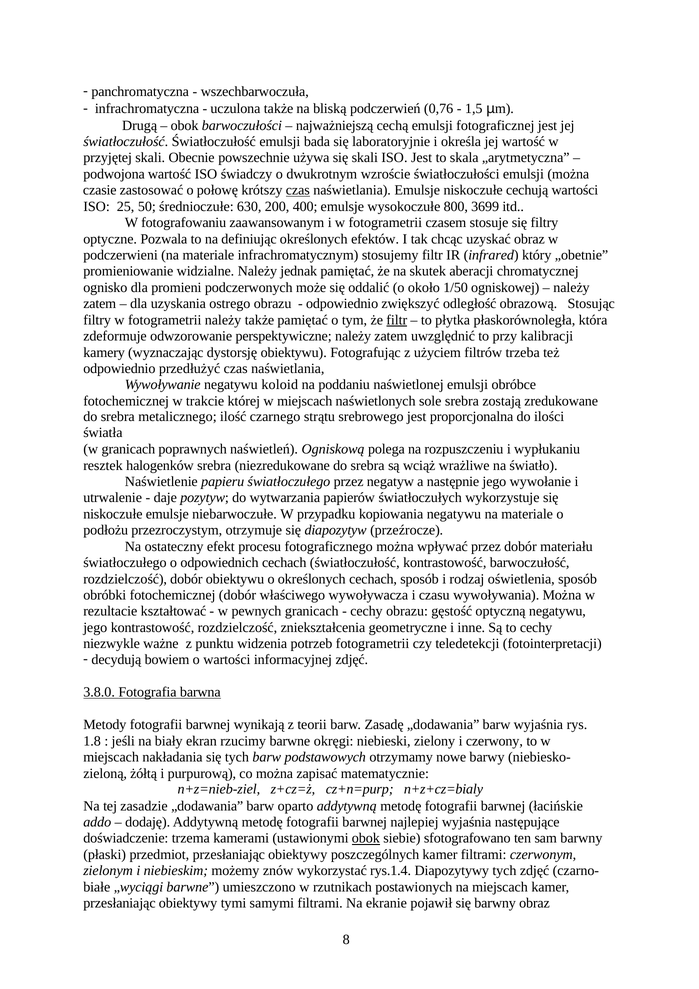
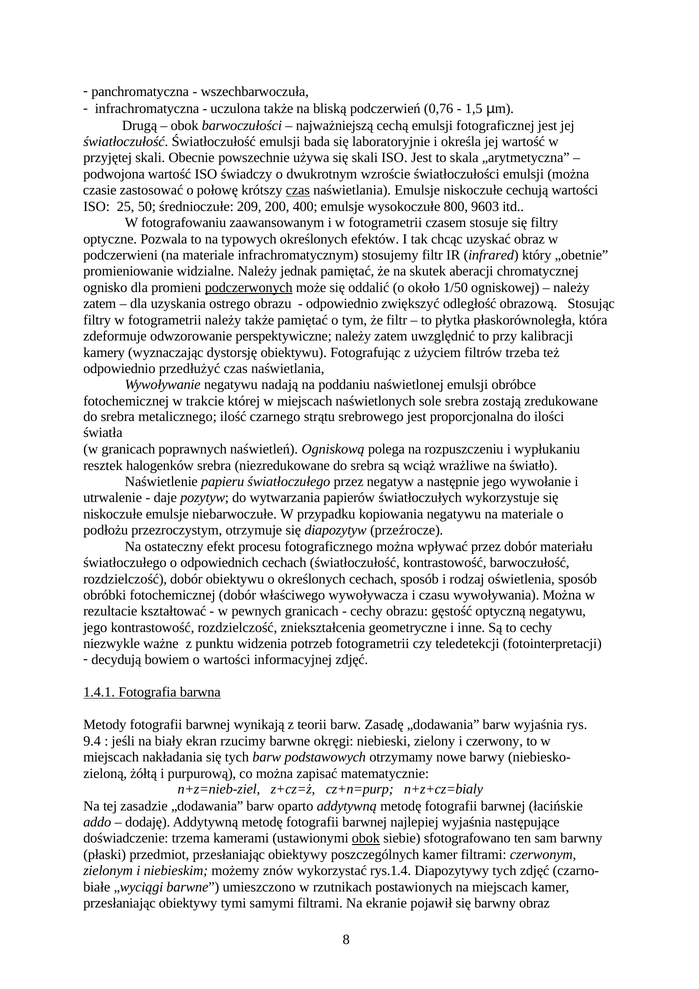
630: 630 -> 209
3699: 3699 -> 9603
definiując: definiując -> typowych
podczerwonych underline: none -> present
filtr at (397, 320) underline: present -> none
koloid: koloid -> nadają
3.8.0: 3.8.0 -> 1.4.1
1.8: 1.8 -> 9.4
